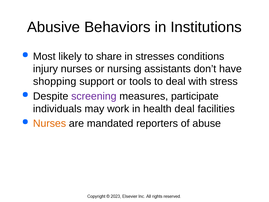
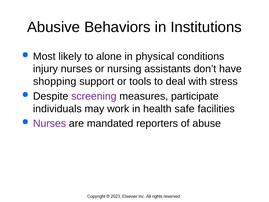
share: share -> alone
stresses: stresses -> physical
health deal: deal -> safe
Nurses at (49, 123) colour: orange -> purple
